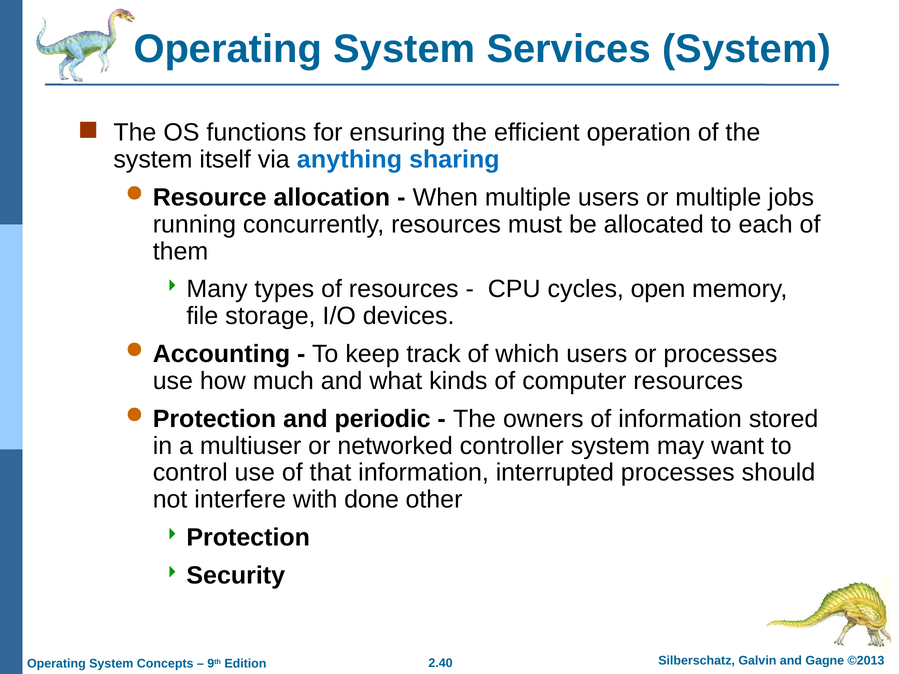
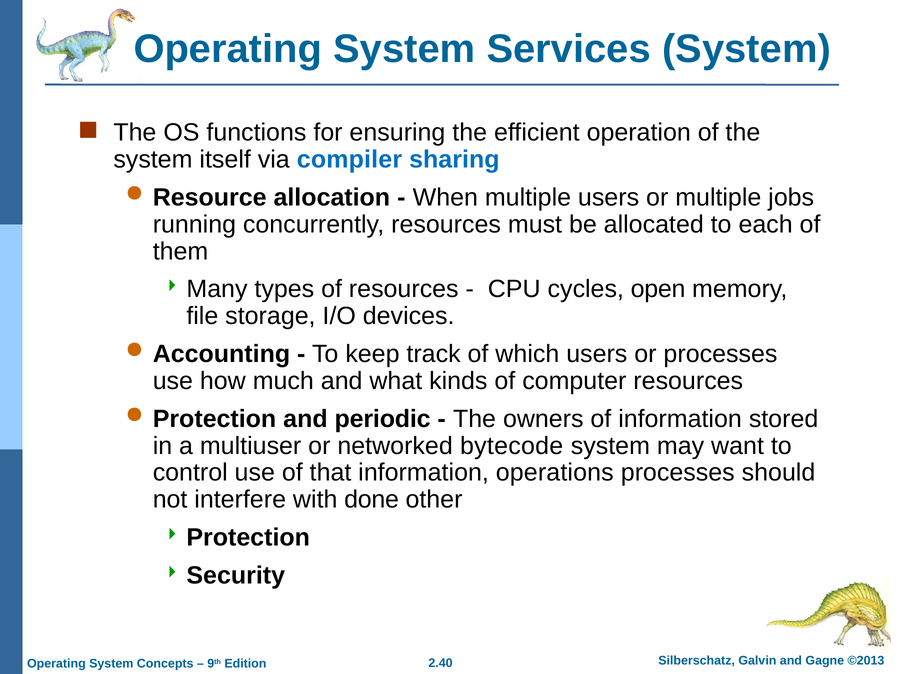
anything: anything -> compiler
controller: controller -> bytecode
interrupted: interrupted -> operations
